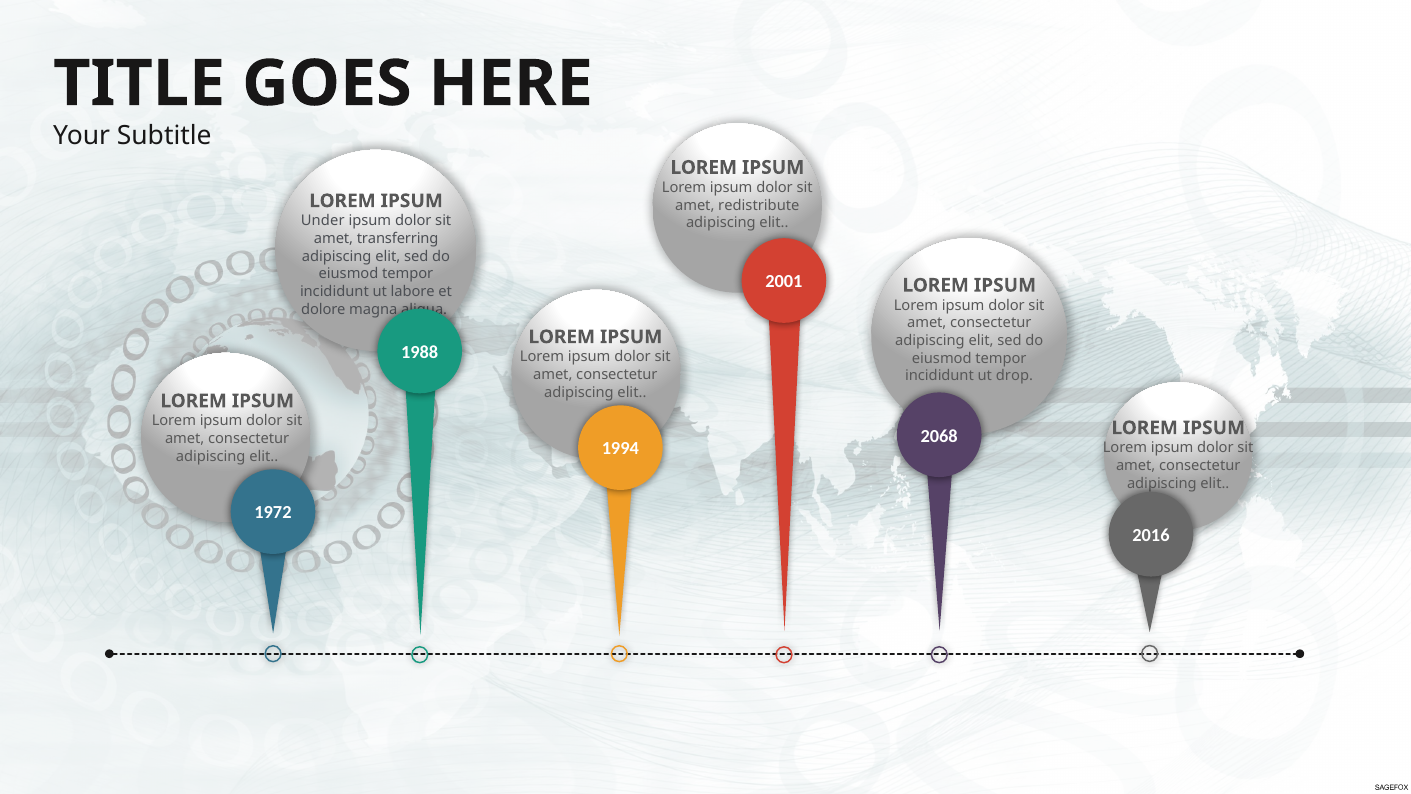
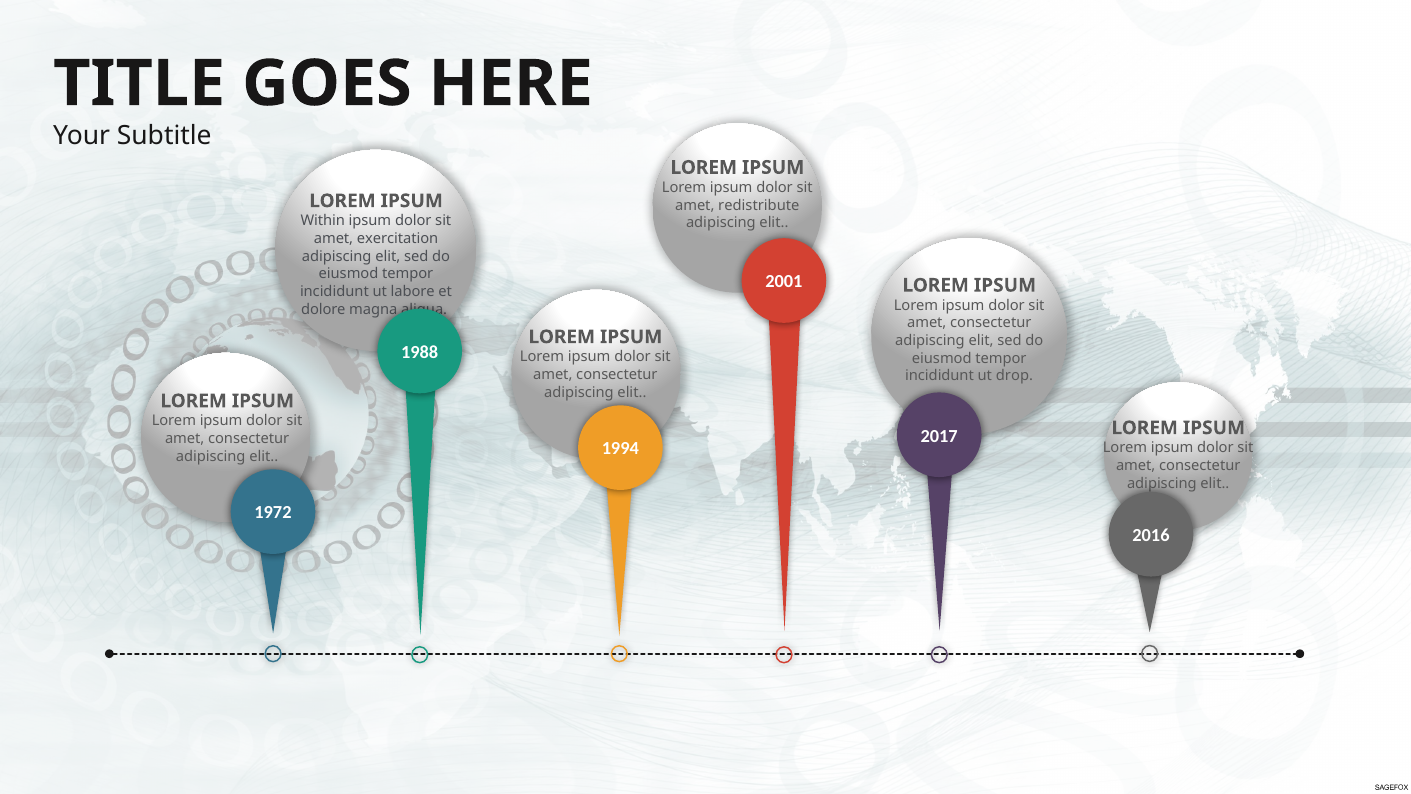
Under: Under -> Within
transferring: transferring -> exercitation
2068: 2068 -> 2017
